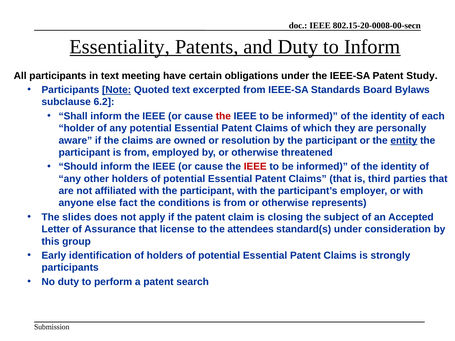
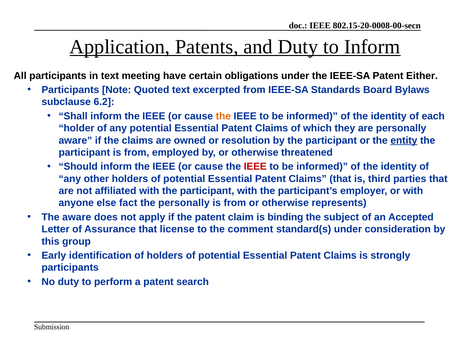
Essentiality: Essentiality -> Application
Study: Study -> Either
Note underline: present -> none
the at (223, 116) colour: red -> orange
the conditions: conditions -> personally
The slides: slides -> aware
closing: closing -> binding
attendees: attendees -> comment
